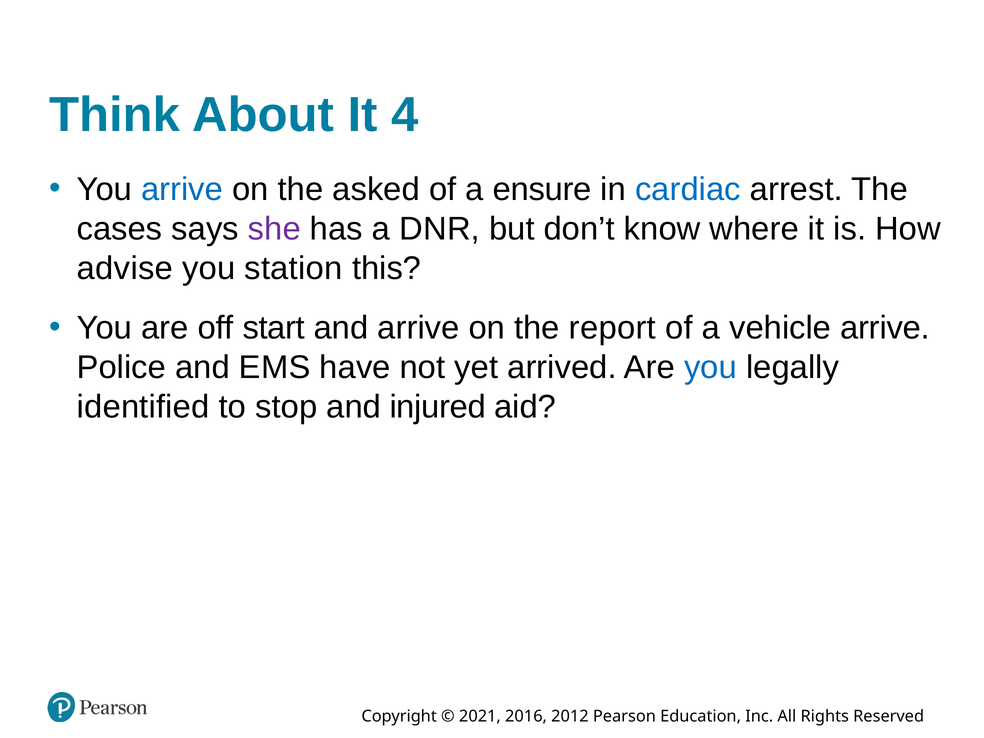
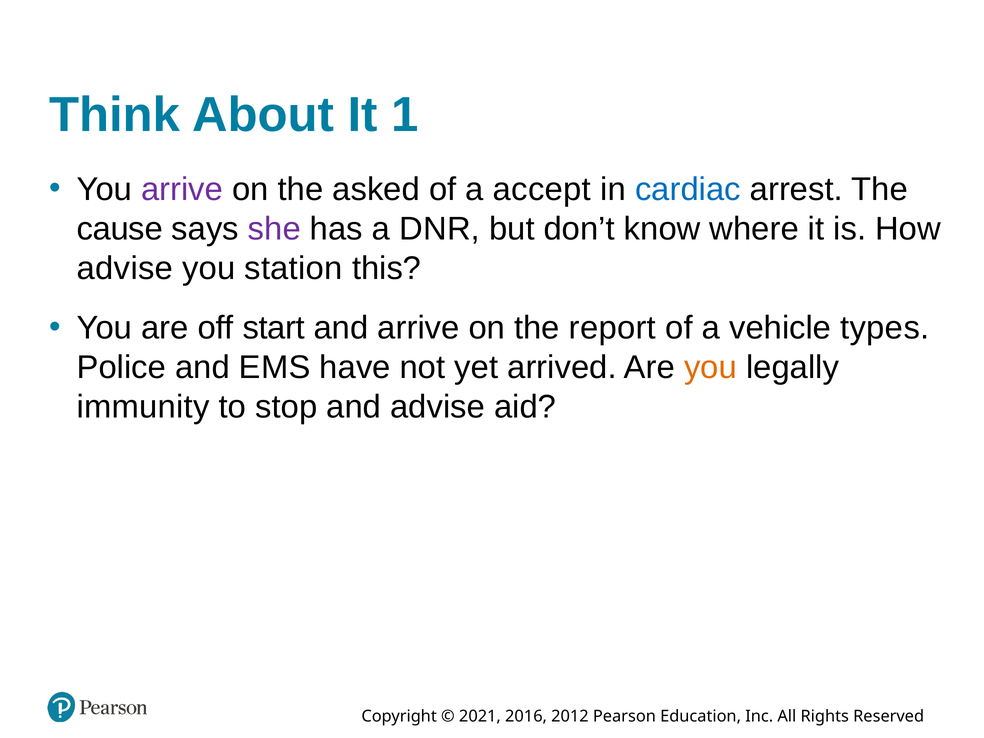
4: 4 -> 1
arrive at (182, 189) colour: blue -> purple
ensure: ensure -> accept
cases: cases -> cause
vehicle arrive: arrive -> types
you at (711, 367) colour: blue -> orange
identified: identified -> immunity
and injured: injured -> advise
